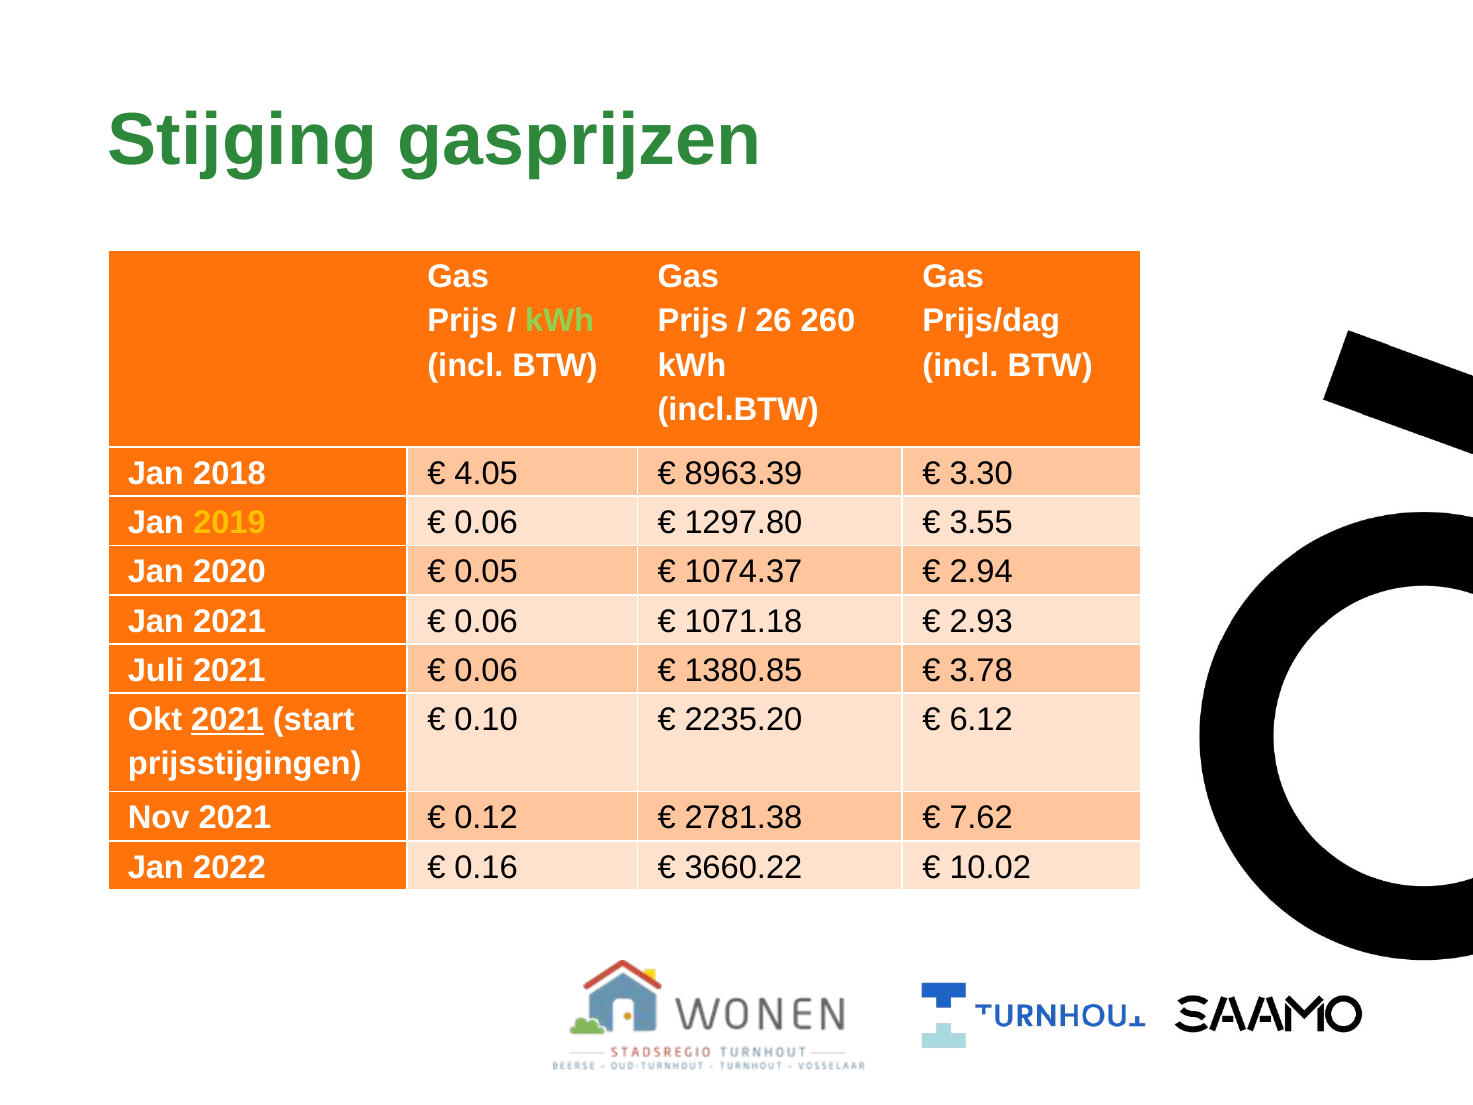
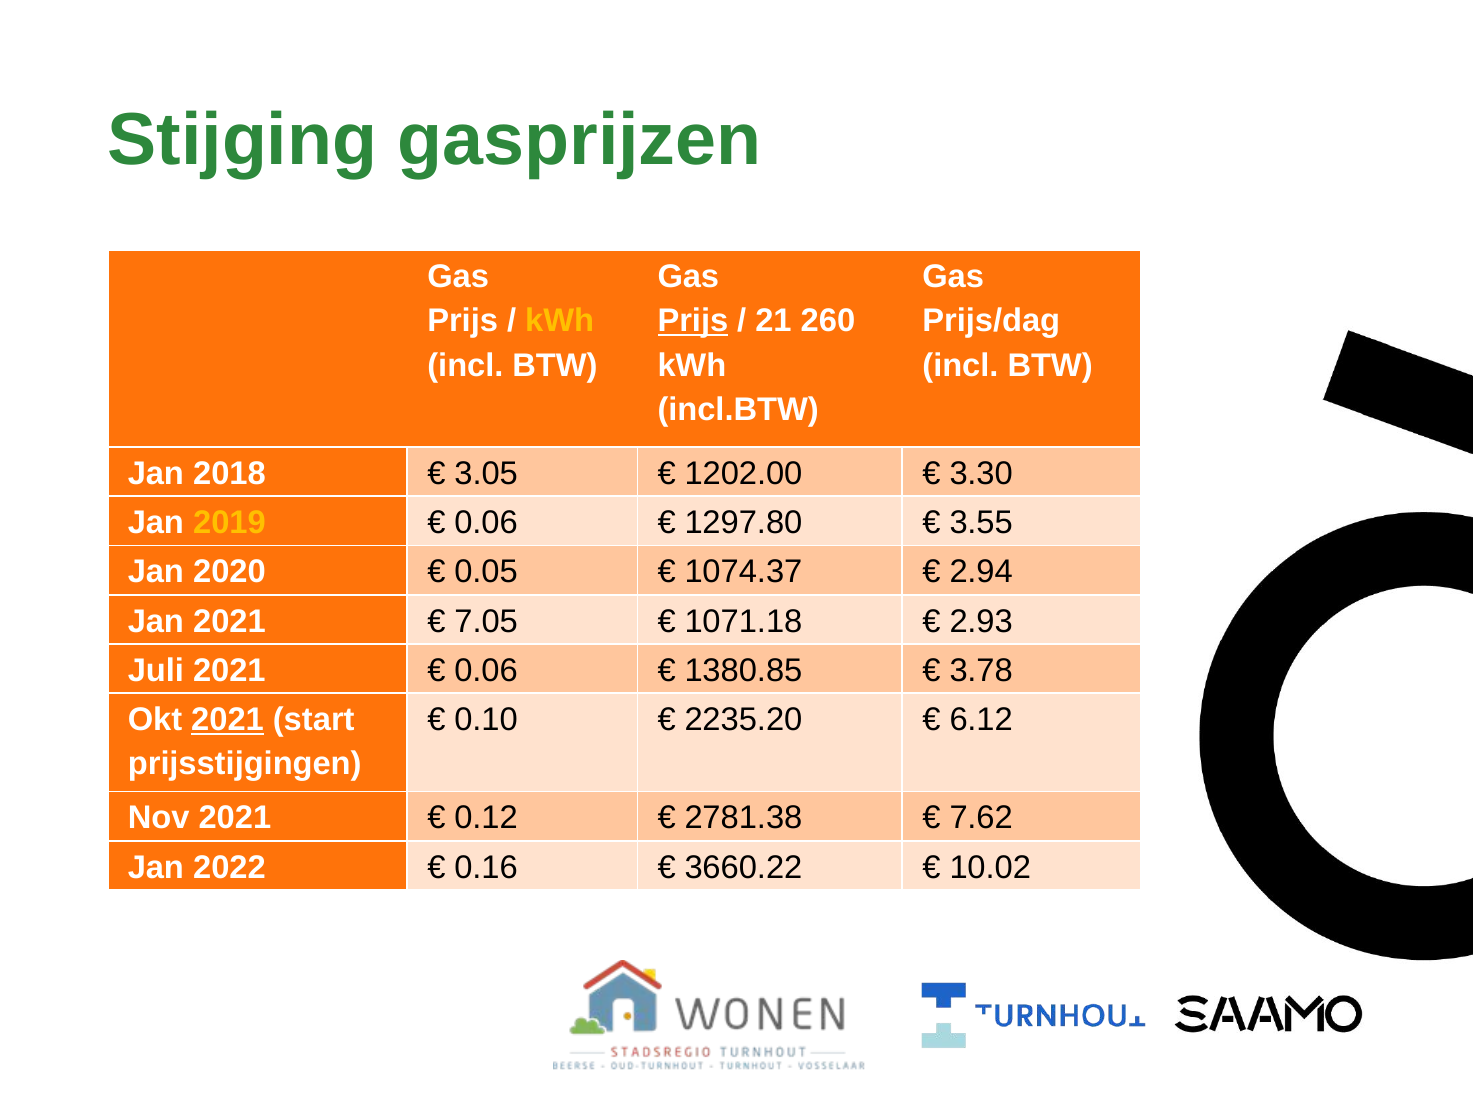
kWh at (560, 321) colour: light green -> yellow
Prijs at (693, 321) underline: none -> present
26: 26 -> 21
4.05: 4.05 -> 3.05
8963.39: 8963.39 -> 1202.00
0.06 at (486, 621): 0.06 -> 7.05
